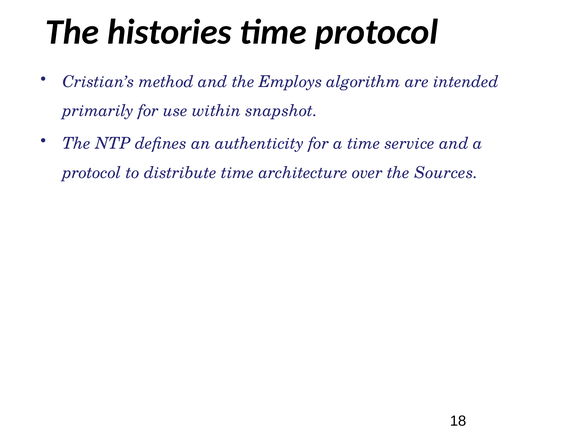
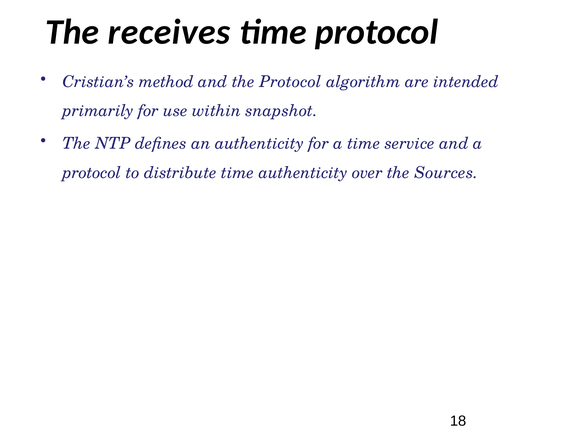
histories: histories -> receives
the Employs: Employs -> Protocol
time architecture: architecture -> authenticity
